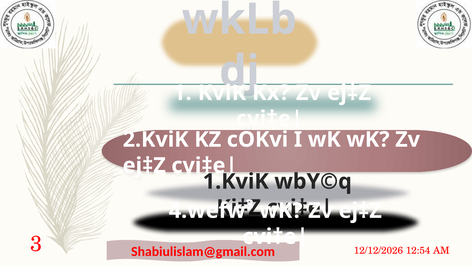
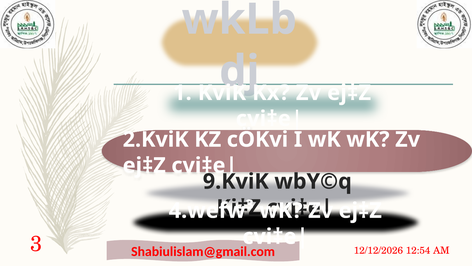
1.KviK: 1.KviK -> 9.KviK
